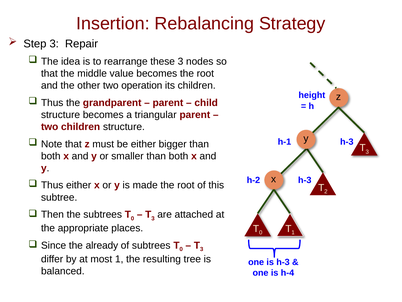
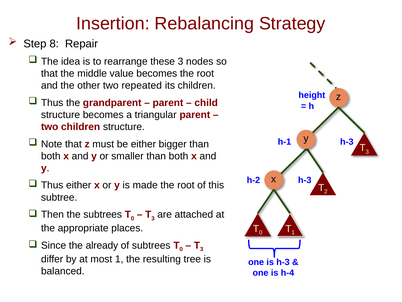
Step 3: 3 -> 8
operation: operation -> repeated
